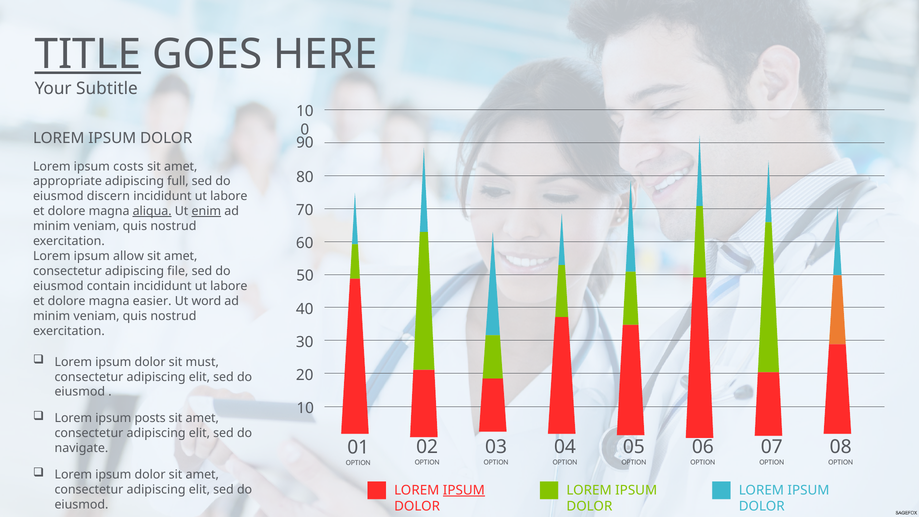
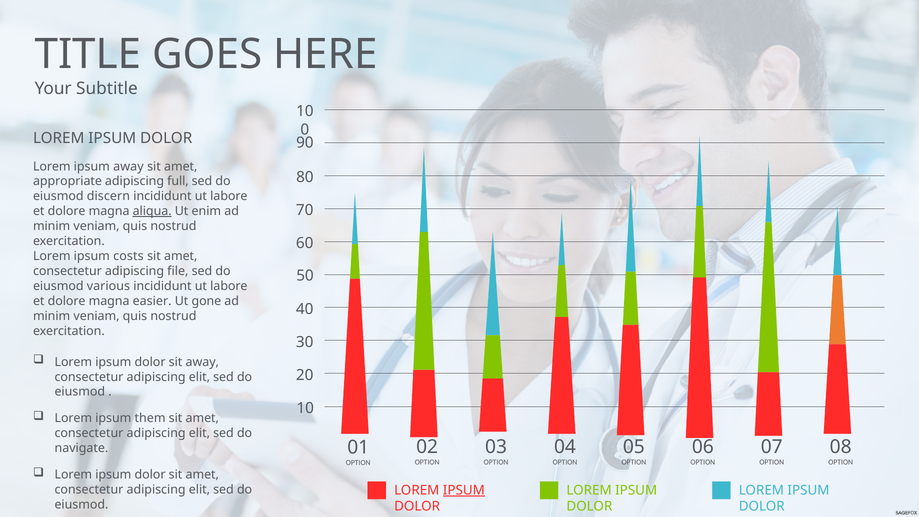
TITLE underline: present -> none
ipsum costs: costs -> away
enim underline: present -> none
allow: allow -> costs
contain: contain -> various
word: word -> gone
sit must: must -> away
posts: posts -> them
